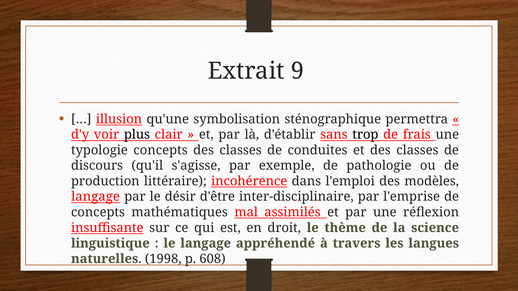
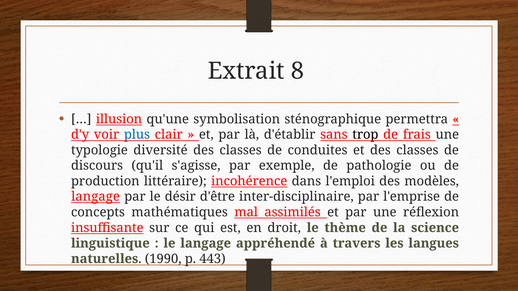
9: 9 -> 8
plus colour: black -> blue
typologie concepts: concepts -> diversité
1998: 1998 -> 1990
608: 608 -> 443
